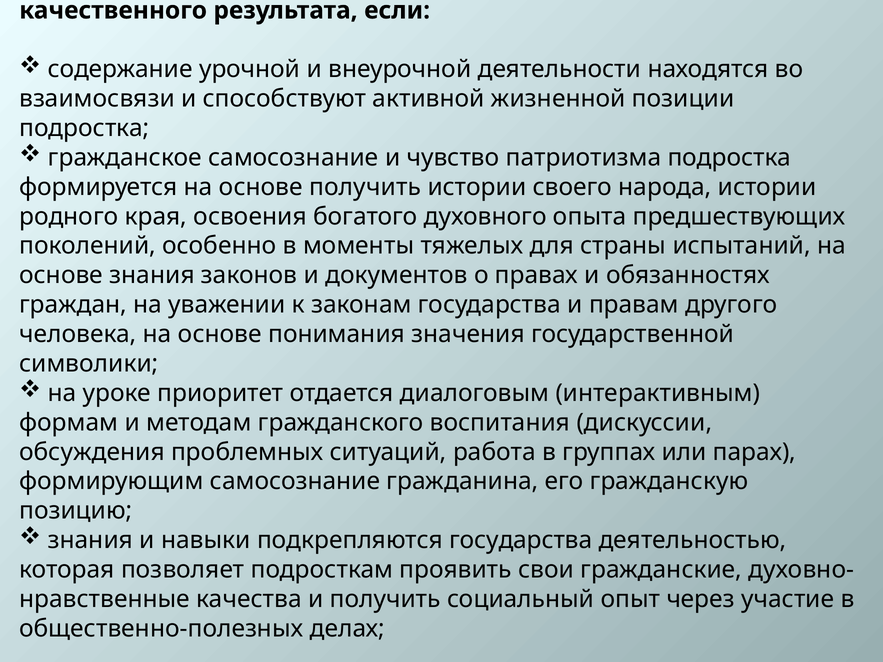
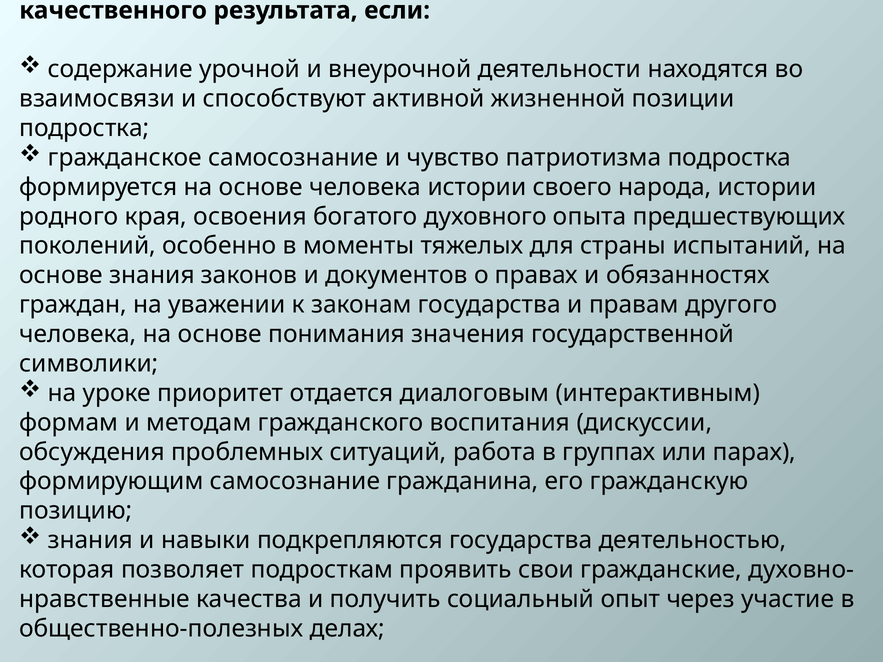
основе получить: получить -> человека
